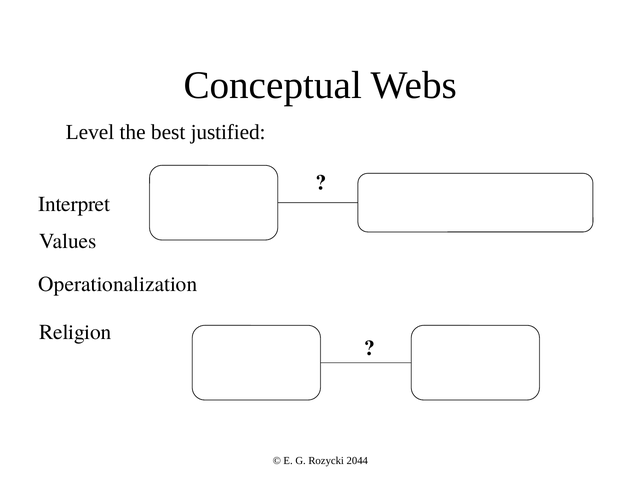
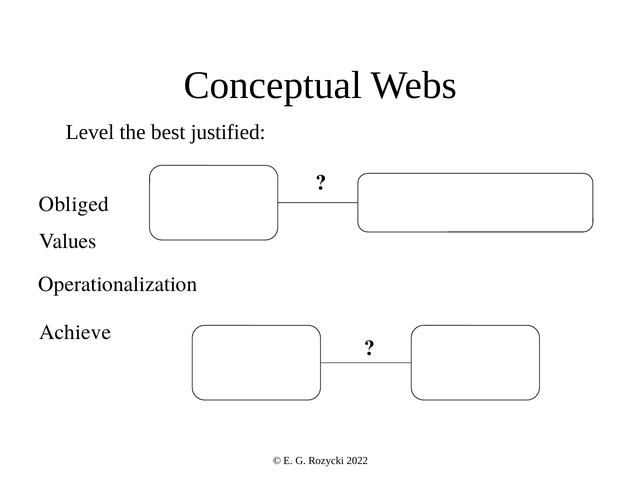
Interpret: Interpret -> Obliged
Religion: Religion -> Achieve
2044: 2044 -> 2022
